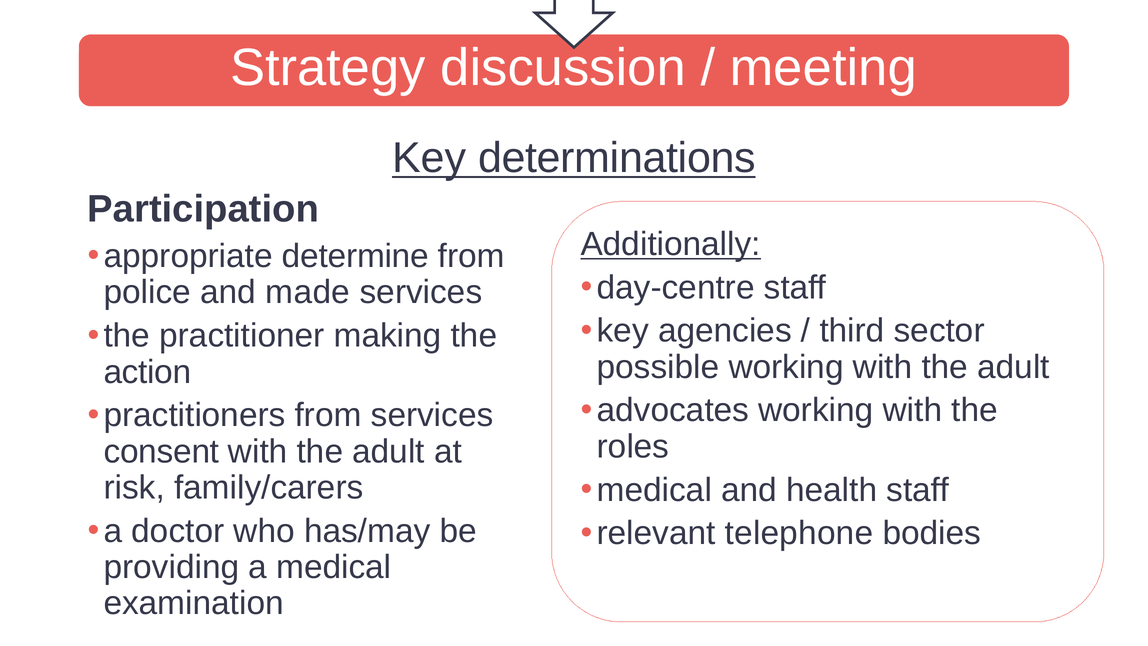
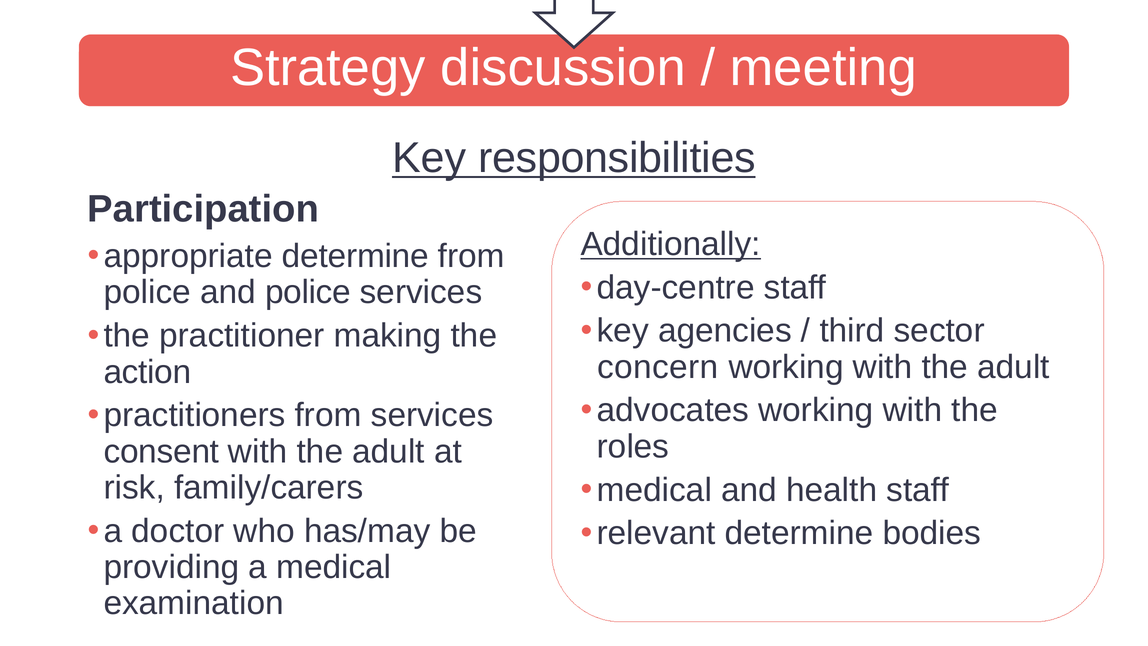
determinations: determinations -> responsibilities
and made: made -> police
possible: possible -> concern
relevant telephone: telephone -> determine
